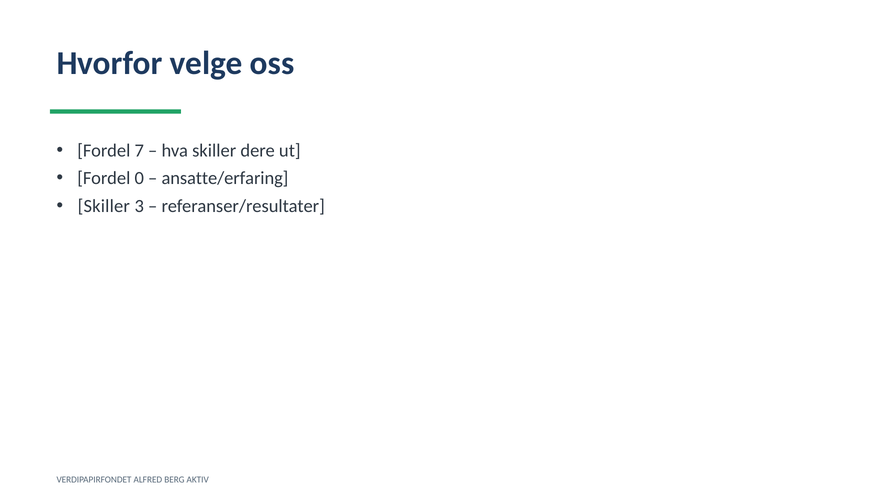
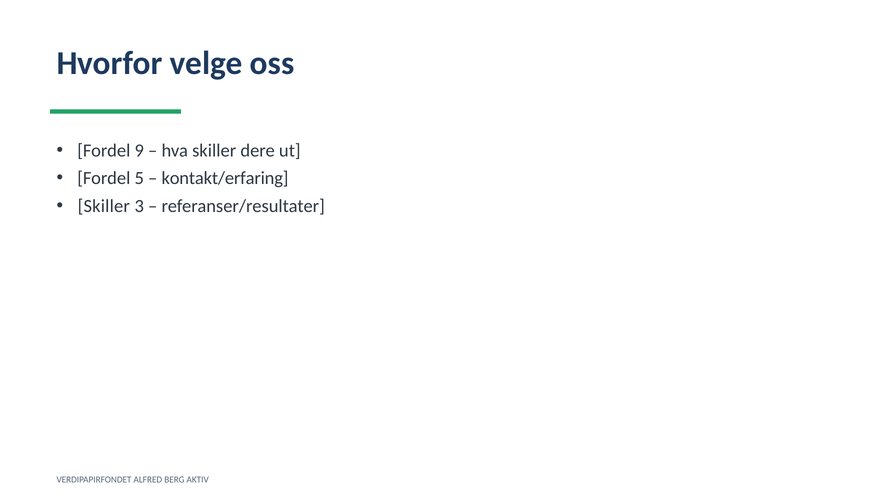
7: 7 -> 9
0: 0 -> 5
ansatte/erfaring: ansatte/erfaring -> kontakt/erfaring
